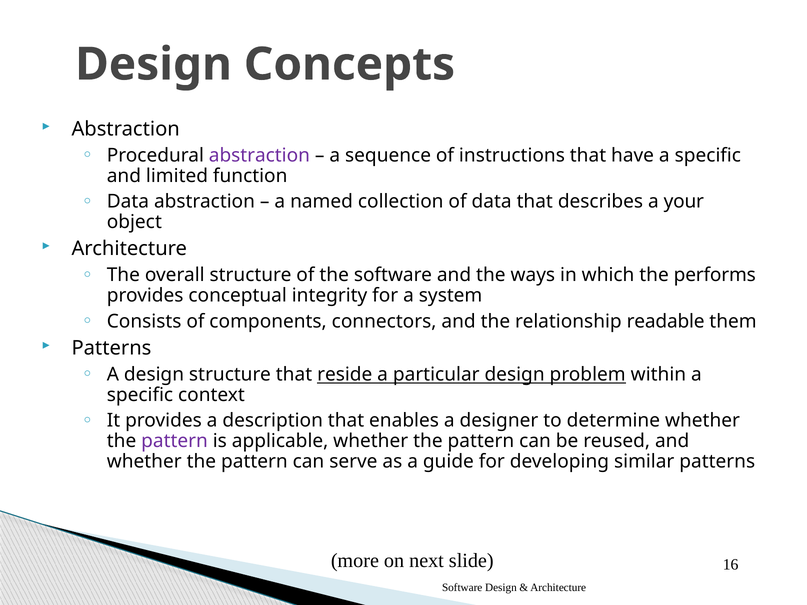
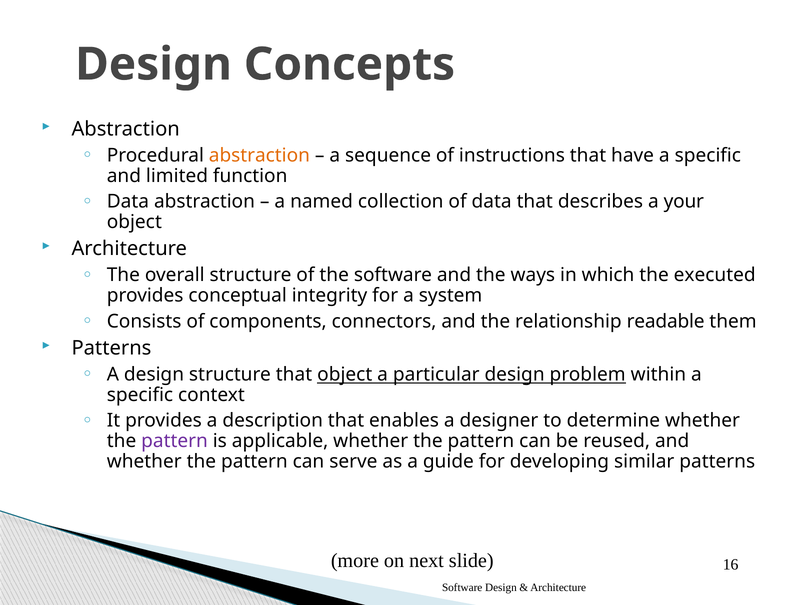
abstraction at (259, 155) colour: purple -> orange
performs: performs -> executed
that reside: reside -> object
